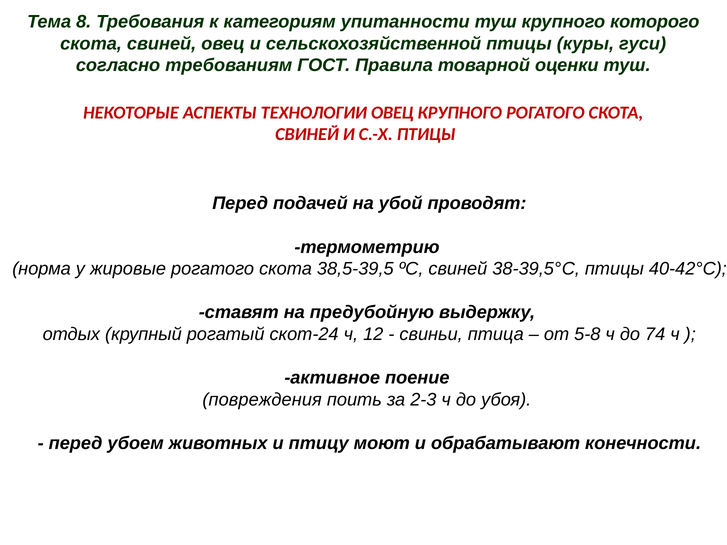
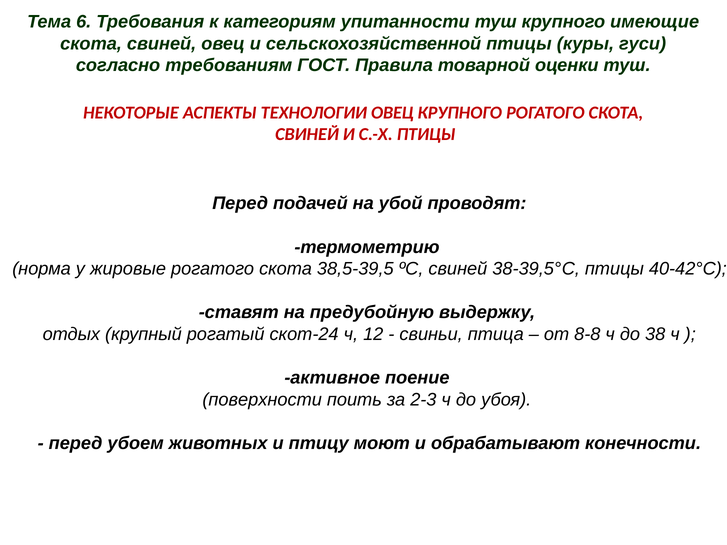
8: 8 -> 6
которого: которого -> имеющие
5-8: 5-8 -> 8-8
74: 74 -> 38
повреждения: повреждения -> поверхности
